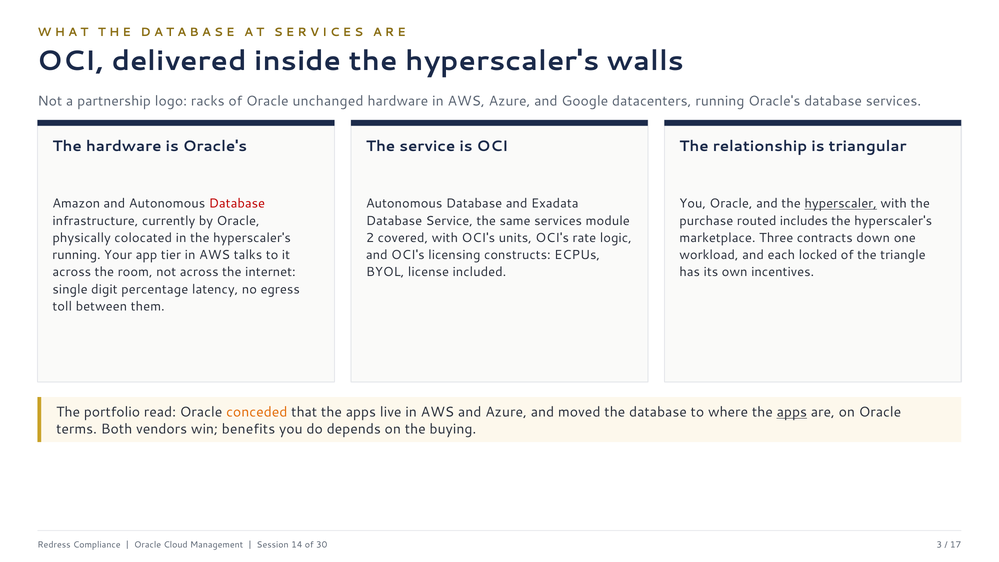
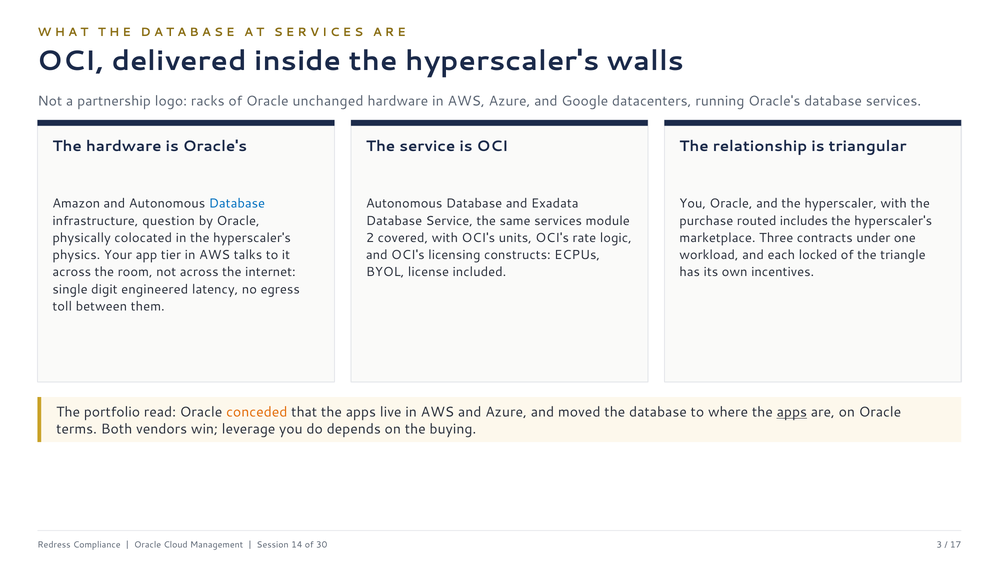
Database at (237, 204) colour: red -> blue
hyperscaler underline: present -> none
currently: currently -> question
down: down -> under
running at (76, 255): running -> physics
percentage: percentage -> engineered
benefits: benefits -> leverage
